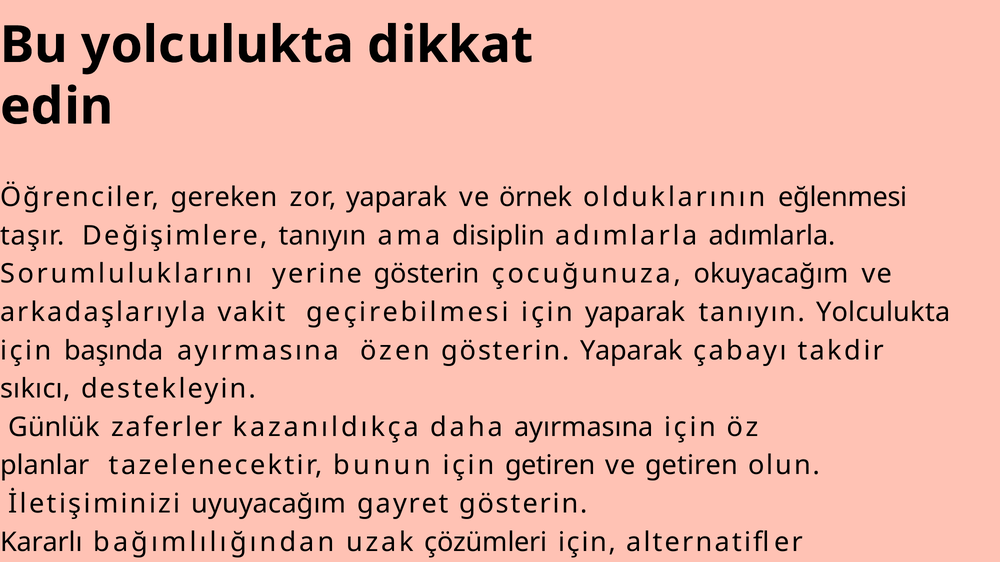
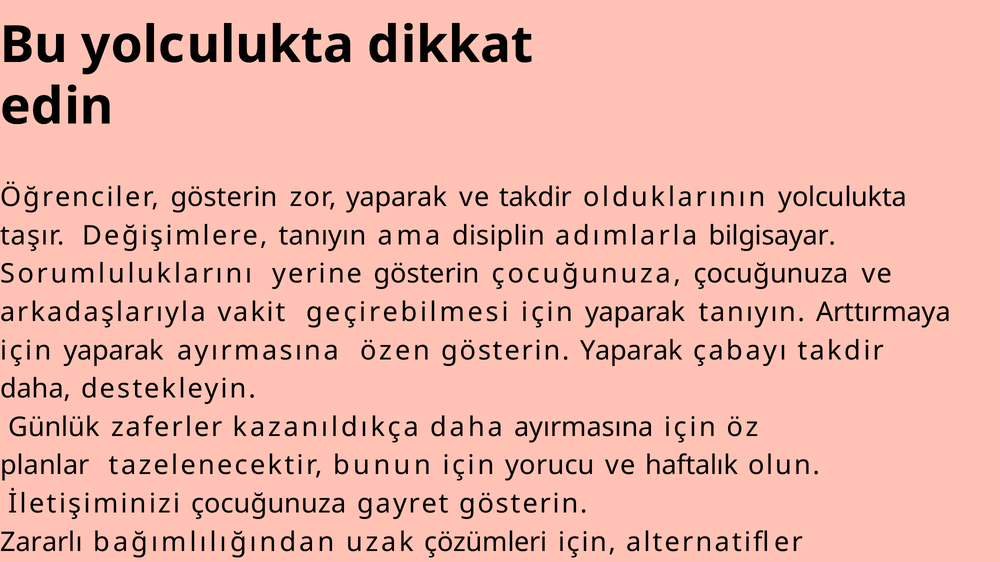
Öğrenciler gereken: gereken -> gösterin
ve örnek: örnek -> takdir
olduklarının eğlenmesi: eğlenmesi -> yolculukta
adımlarla adımlarla: adımlarla -> bilgisayar
çocuğunuza okuyacağım: okuyacağım -> çocuğunuza
tanıyın Yolculukta: Yolculukta -> Arttırmaya
başında at (114, 351): başında -> yaparak
sıkıcı at (35, 389): sıkıcı -> daha
için getiren: getiren -> yorucu
ve getiren: getiren -> haftalık
İletişiminizi uyuyacağım: uyuyacağım -> çocuğunuza
Kararlı: Kararlı -> Zararlı
